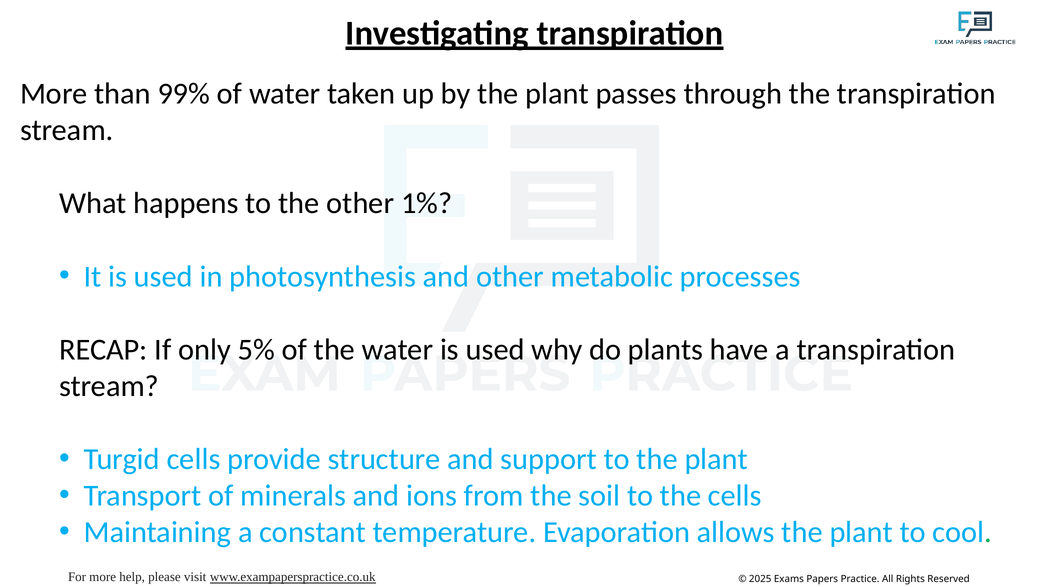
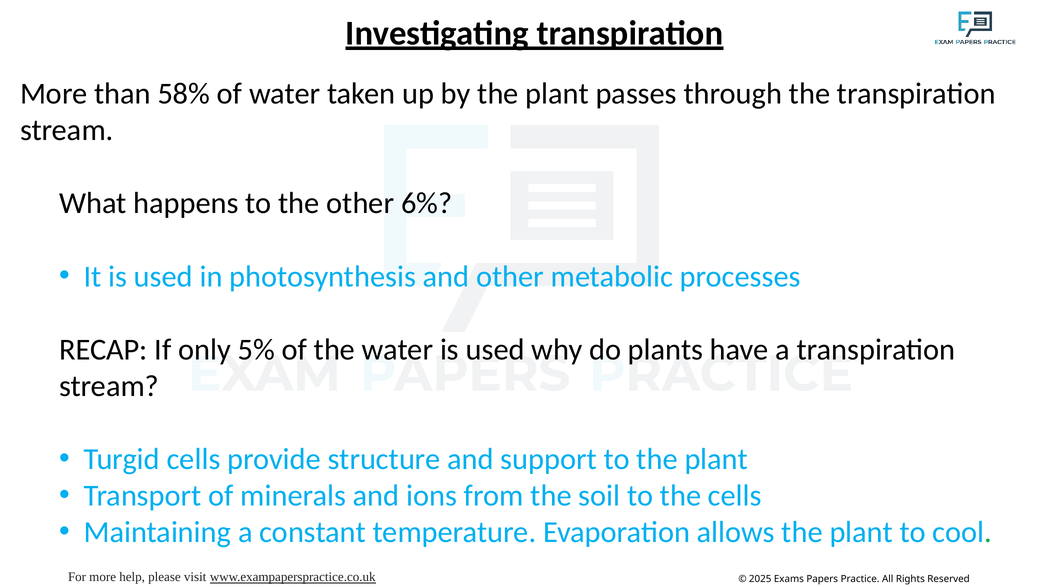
99%: 99% -> 58%
1%: 1% -> 6%
